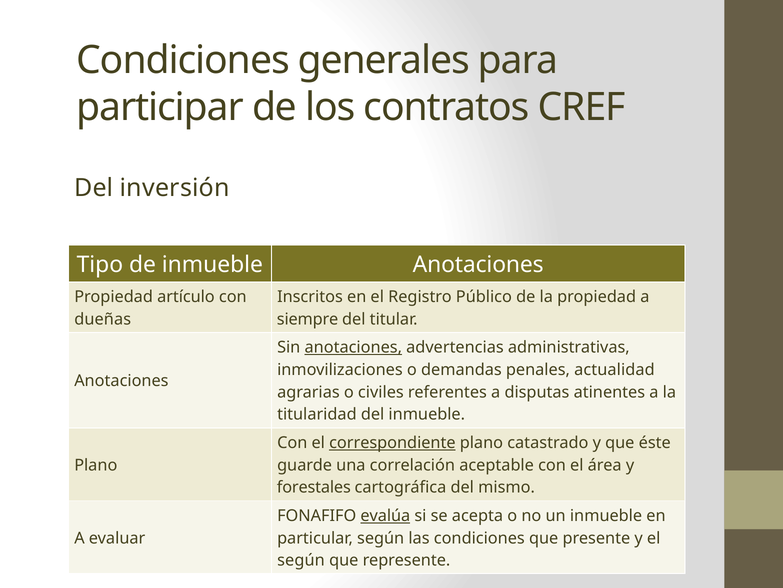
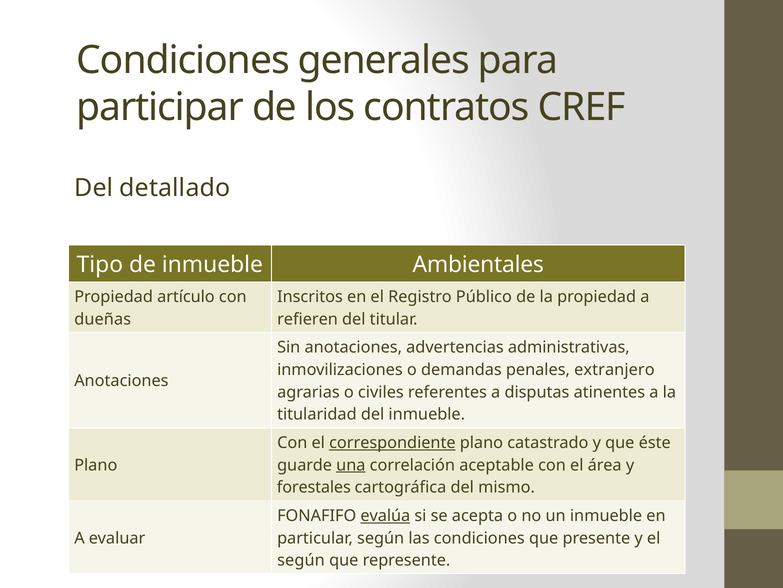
inversión: inversión -> detallado
inmueble Anotaciones: Anotaciones -> Ambientales
siempre: siempre -> refieren
anotaciones at (353, 347) underline: present -> none
actualidad: actualidad -> extranjero
una underline: none -> present
